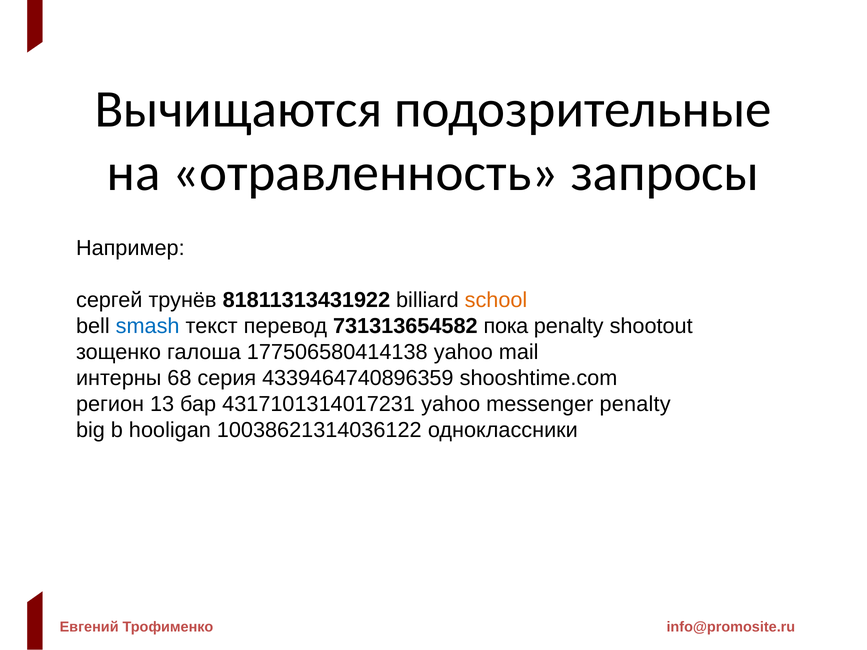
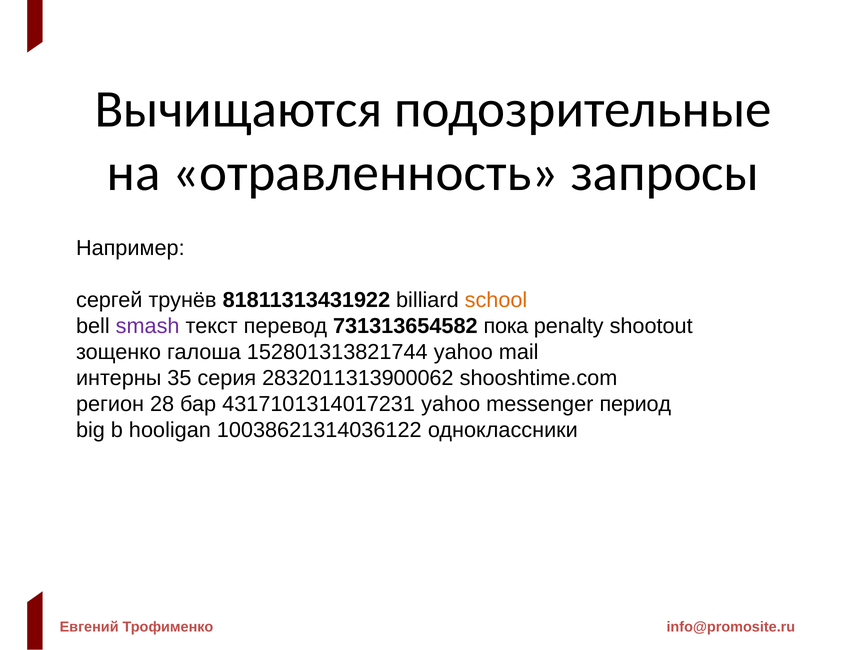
smash colour: blue -> purple
177506580414138: 177506580414138 -> 152801313821744
68: 68 -> 35
4339464740896359: 4339464740896359 -> 2832011313900062
13: 13 -> 28
messenger penalty: penalty -> период
